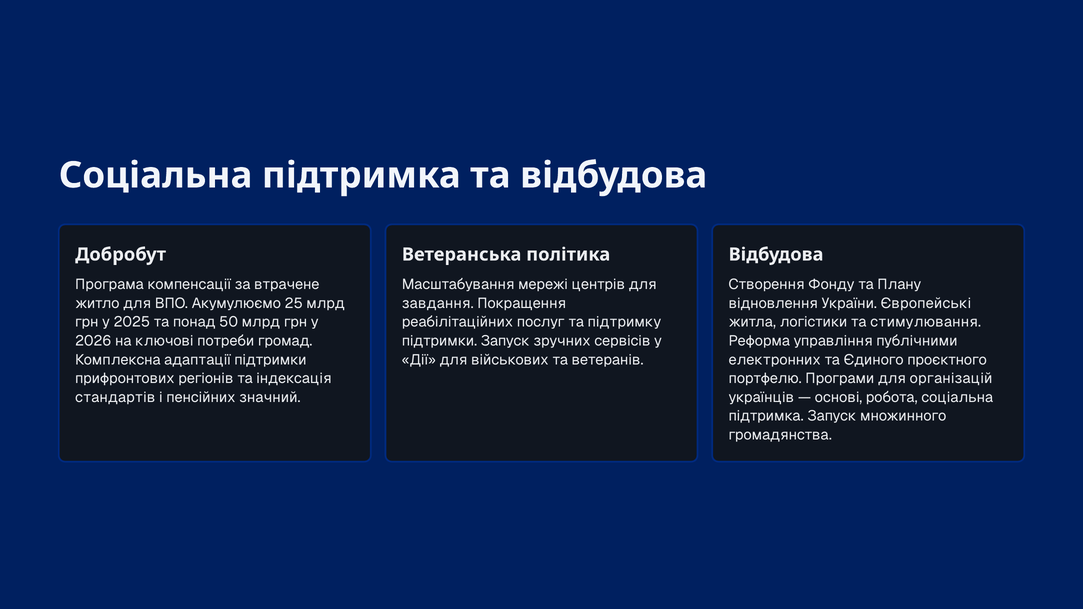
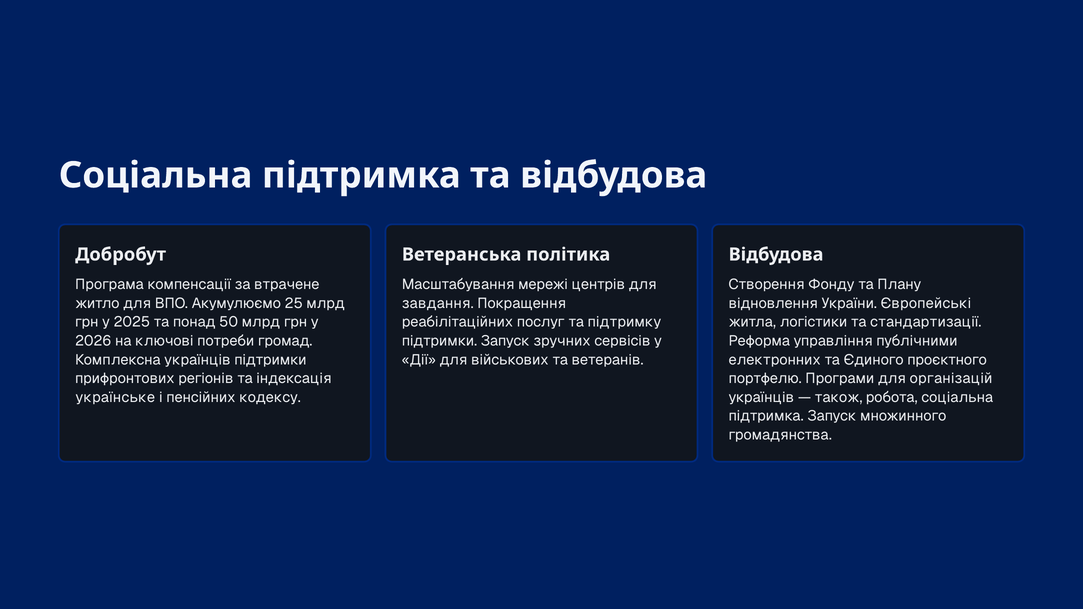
стимулювання: стимулювання -> стандартизації
Комплексна адаптації: адаптації -> українців
стандартів: стандартів -> українське
значний: значний -> кодексу
основі: основі -> також
